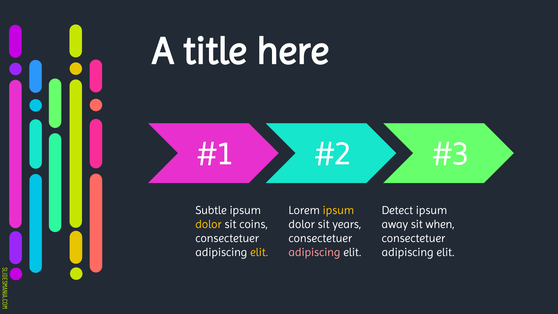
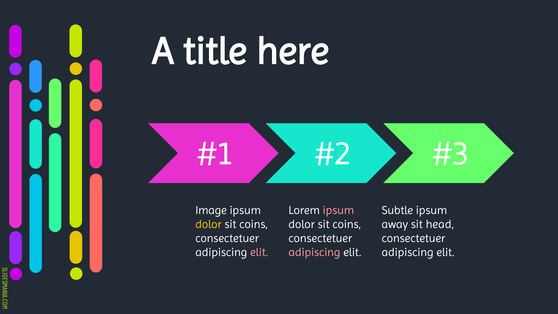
Subtle: Subtle -> Image
ipsum at (338, 210) colour: yellow -> pink
Detect: Detect -> Subtle
years at (347, 224): years -> coins
when: when -> head
elit at (259, 252) colour: yellow -> pink
